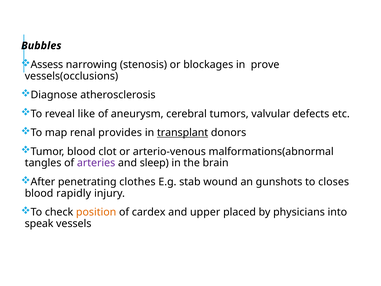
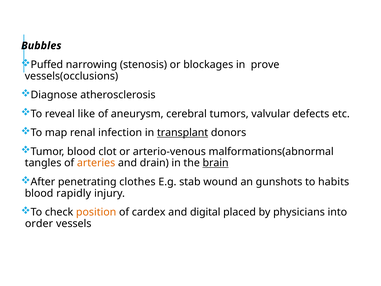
Assess: Assess -> Puffed
provides: provides -> infection
arteries colour: purple -> orange
sleep: sleep -> drain
brain underline: none -> present
closes: closes -> habits
upper: upper -> digital
speak: speak -> order
